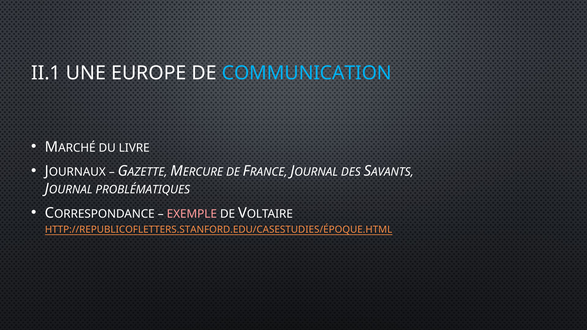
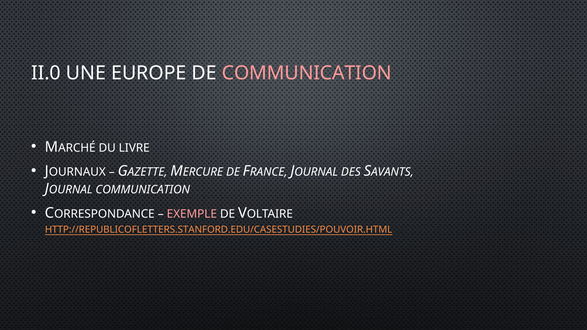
II.1: II.1 -> II.0
COMMUNICATION at (307, 73) colour: light blue -> pink
PROBLÉMATIQUES at (143, 190): PROBLÉMATIQUES -> COMMUNICATION
HTTP://REPUBLICOFLETTERS.STANFORD.EDU/CASESTUDIES/ÉPOQUE.HTML: HTTP://REPUBLICOFLETTERS.STANFORD.EDU/CASESTUDIES/ÉPOQUE.HTML -> HTTP://REPUBLICOFLETTERS.STANFORD.EDU/CASESTUDIES/POUVOIR.HTML
